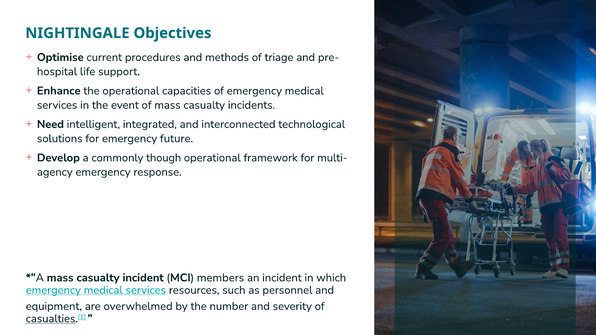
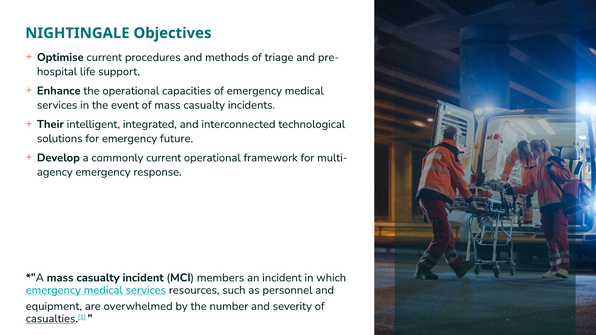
Need: Need -> Their
commonly though: though -> current
